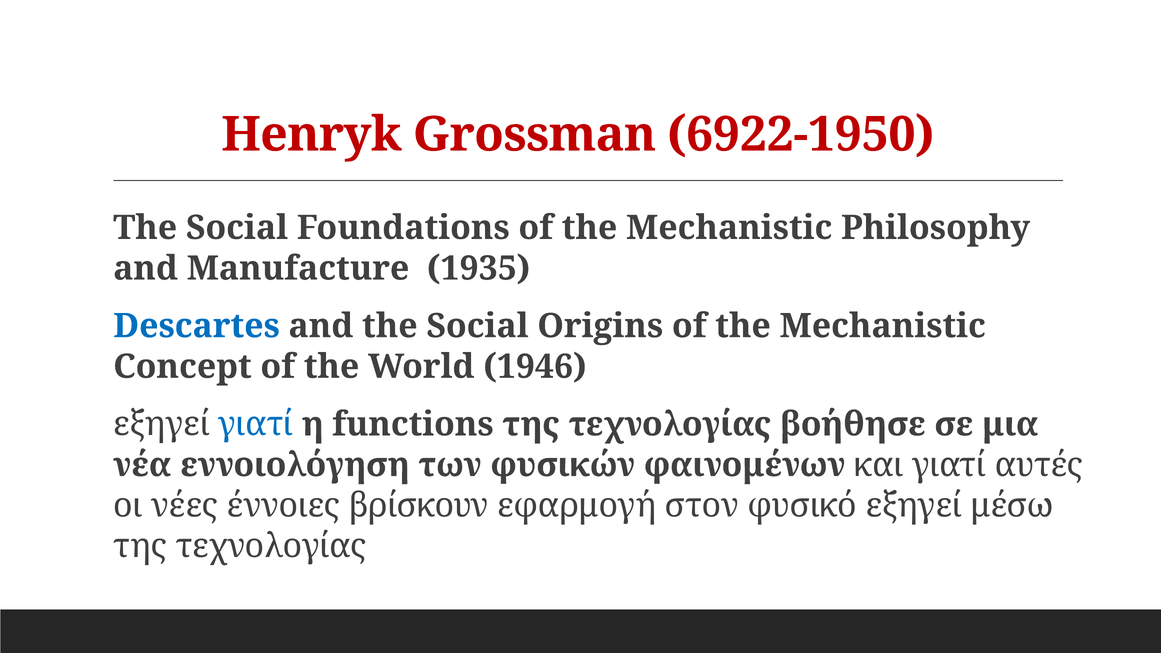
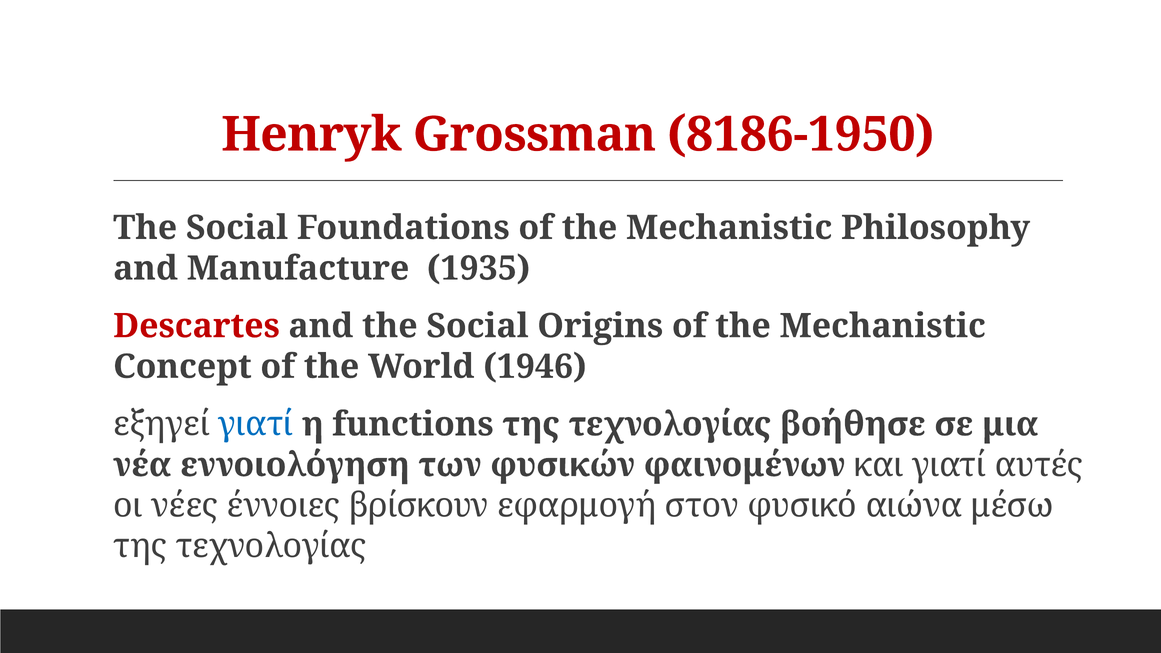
6922-1950: 6922-1950 -> 8186-1950
Descartes colour: blue -> red
φυσικό εξηγεί: εξηγεί -> αιώνα
